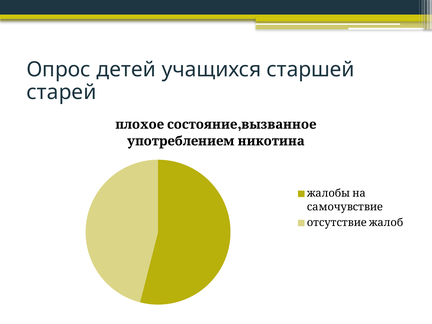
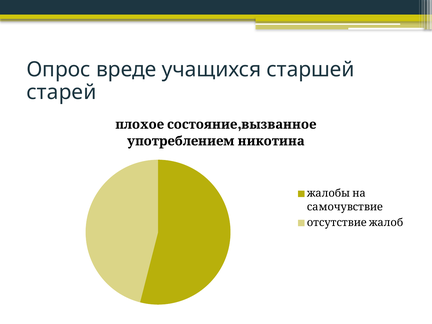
детей: детей -> вреде
